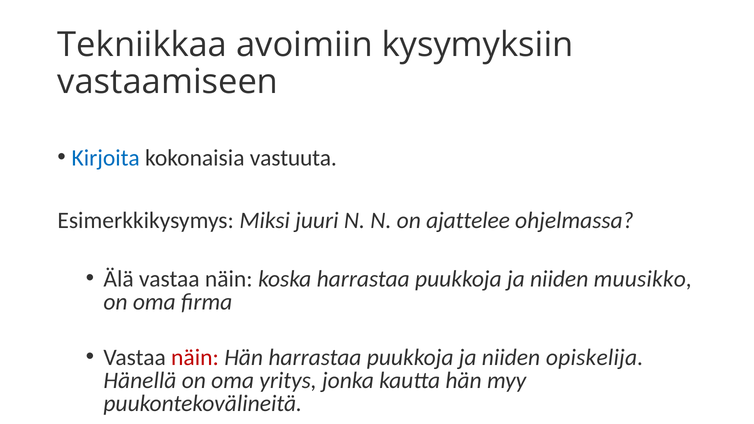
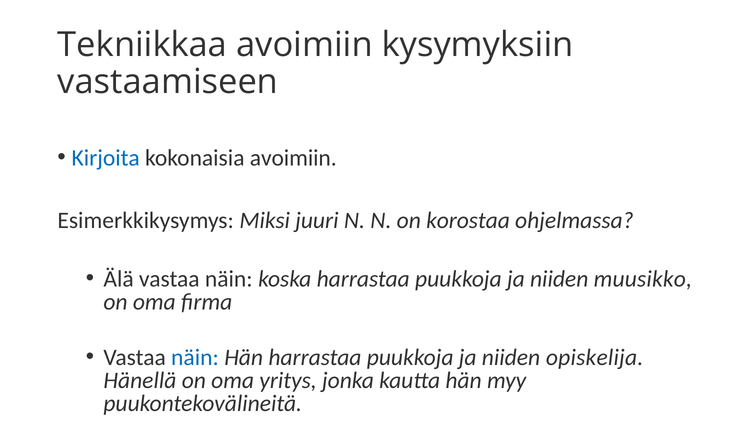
kokonaisia vastuuta: vastuuta -> avoimiin
ajattelee: ajattelee -> korostaa
näin at (195, 358) colour: red -> blue
